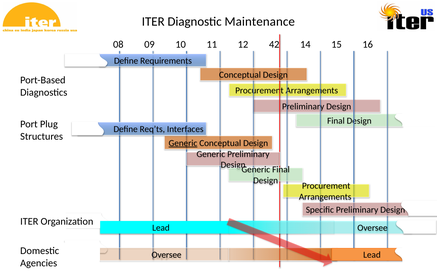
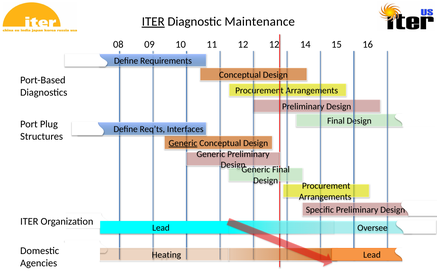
ITER at (153, 22) underline: none -> present
12 42: 42 -> 12
Oversee at (167, 255): Oversee -> Heating
